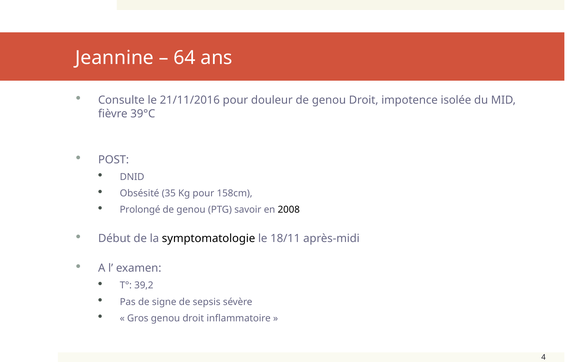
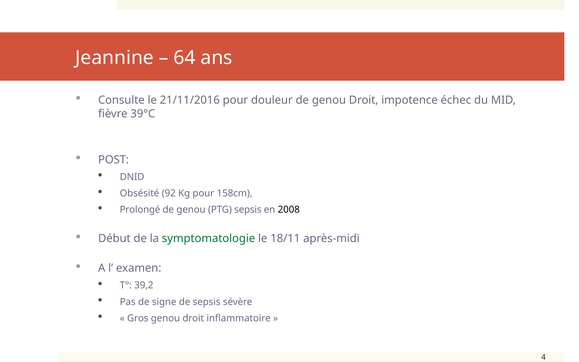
isolée: isolée -> échec
35: 35 -> 92
PTG savoir: savoir -> sepsis
symptomatologie colour: black -> green
